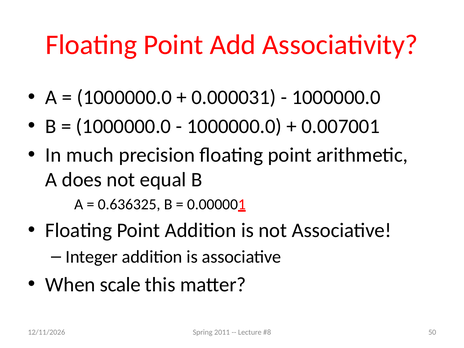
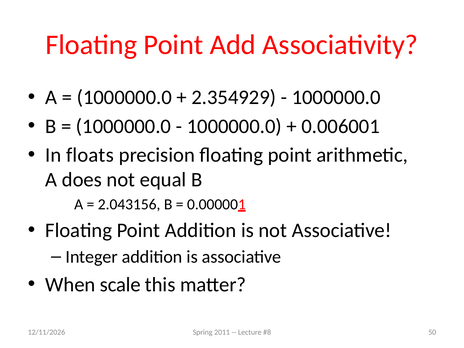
0.000031: 0.000031 -> 2.354929
0.007001: 0.007001 -> 0.006001
much: much -> floats
0.636325: 0.636325 -> 2.043156
